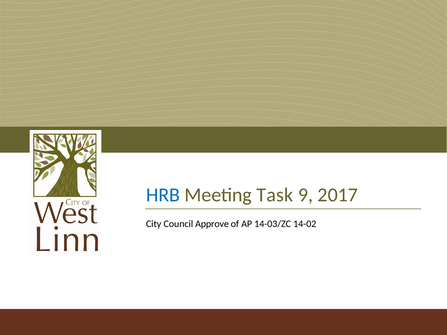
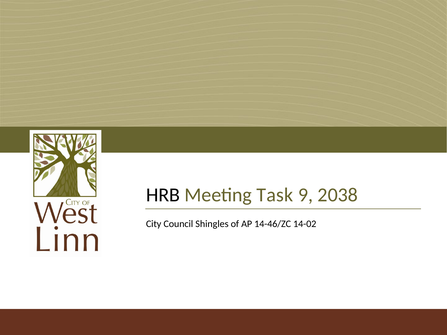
HRB colour: blue -> black
2017: 2017 -> 2038
Approve: Approve -> Shingles
14-03/ZC: 14-03/ZC -> 14-46/ZC
